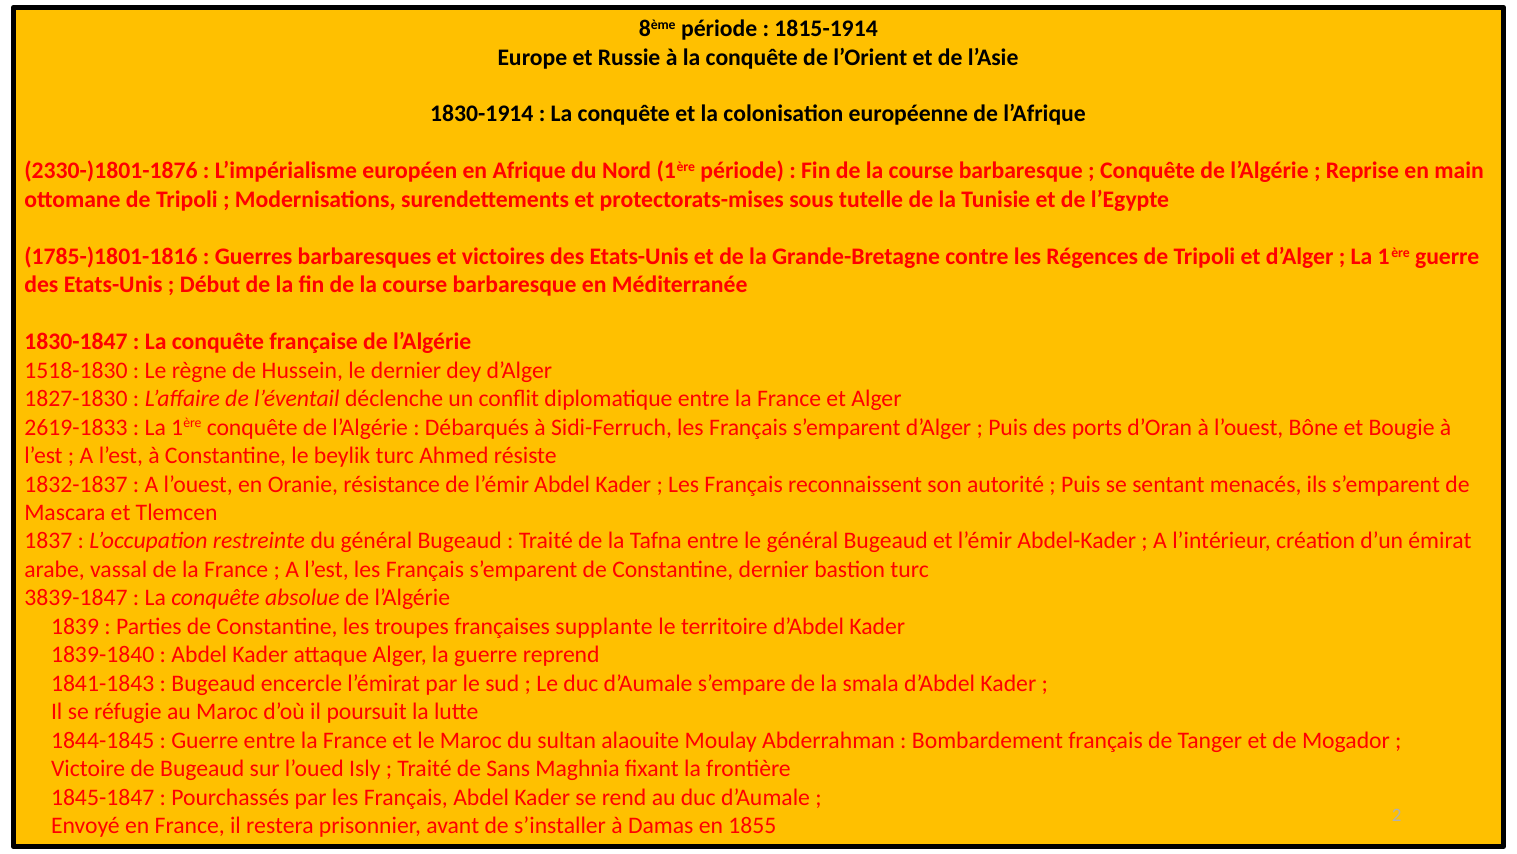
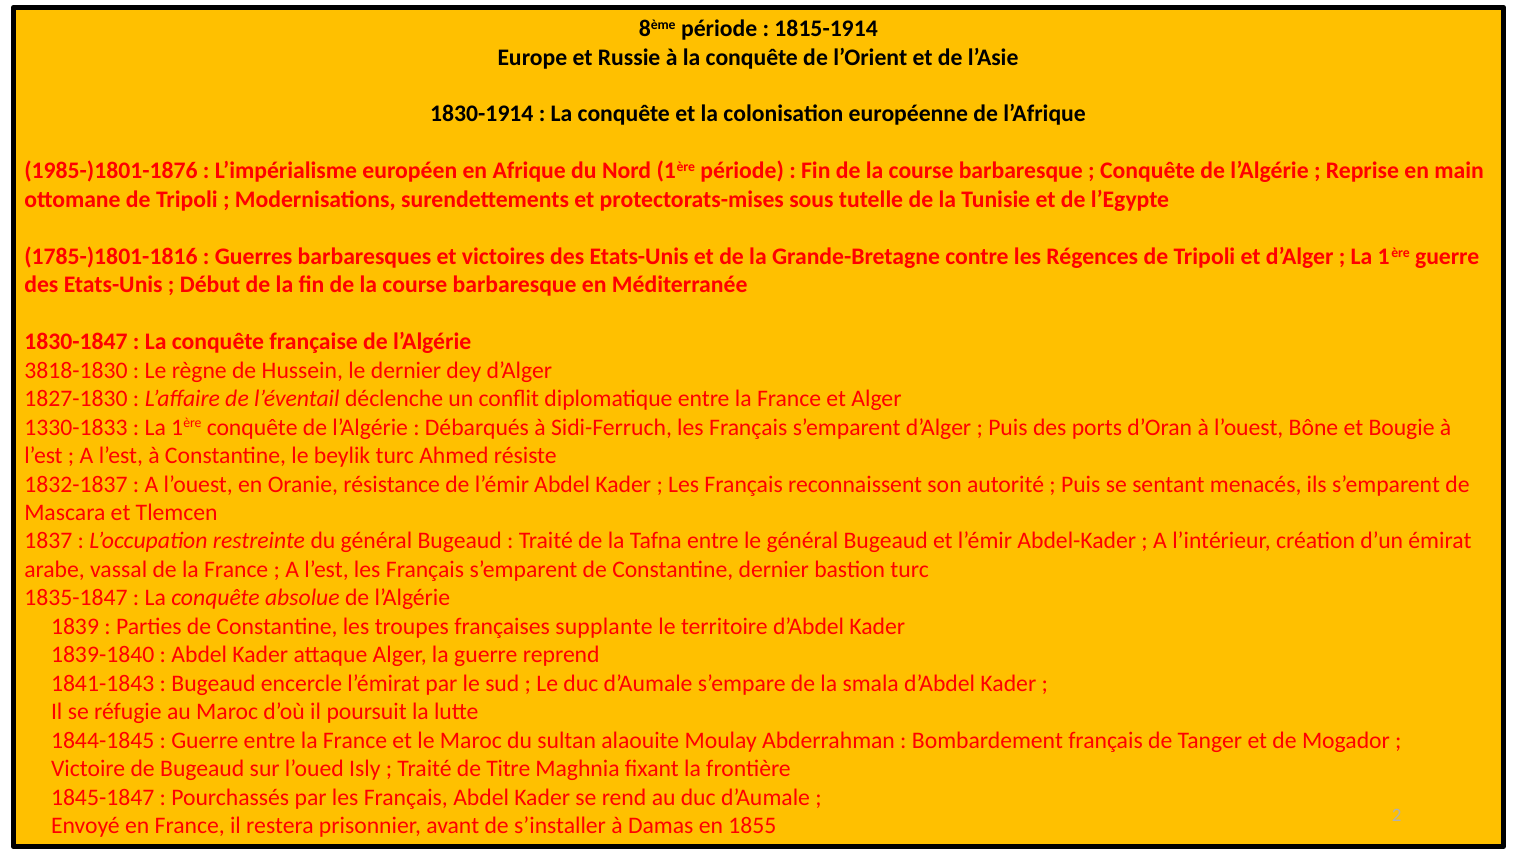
2330-)1801-1876: 2330-)1801-1876 -> 1985-)1801-1876
1518-1830: 1518-1830 -> 3818-1830
2619-1833: 2619-1833 -> 1330-1833
3839-1847: 3839-1847 -> 1835-1847
Sans: Sans -> Titre
